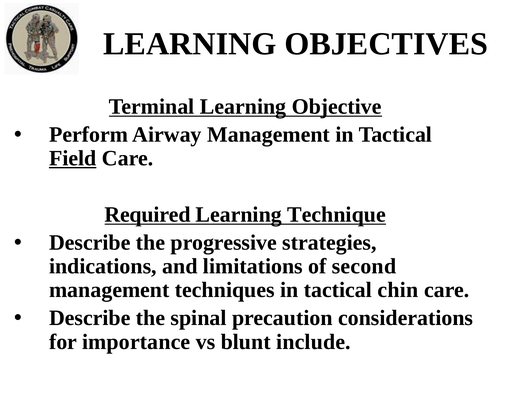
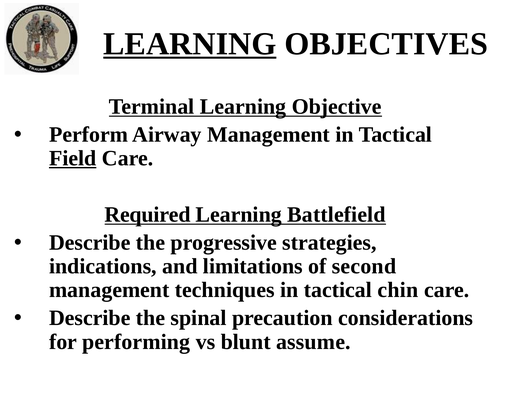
LEARNING at (190, 44) underline: none -> present
Technique: Technique -> Battlefield
importance: importance -> performing
include: include -> assume
